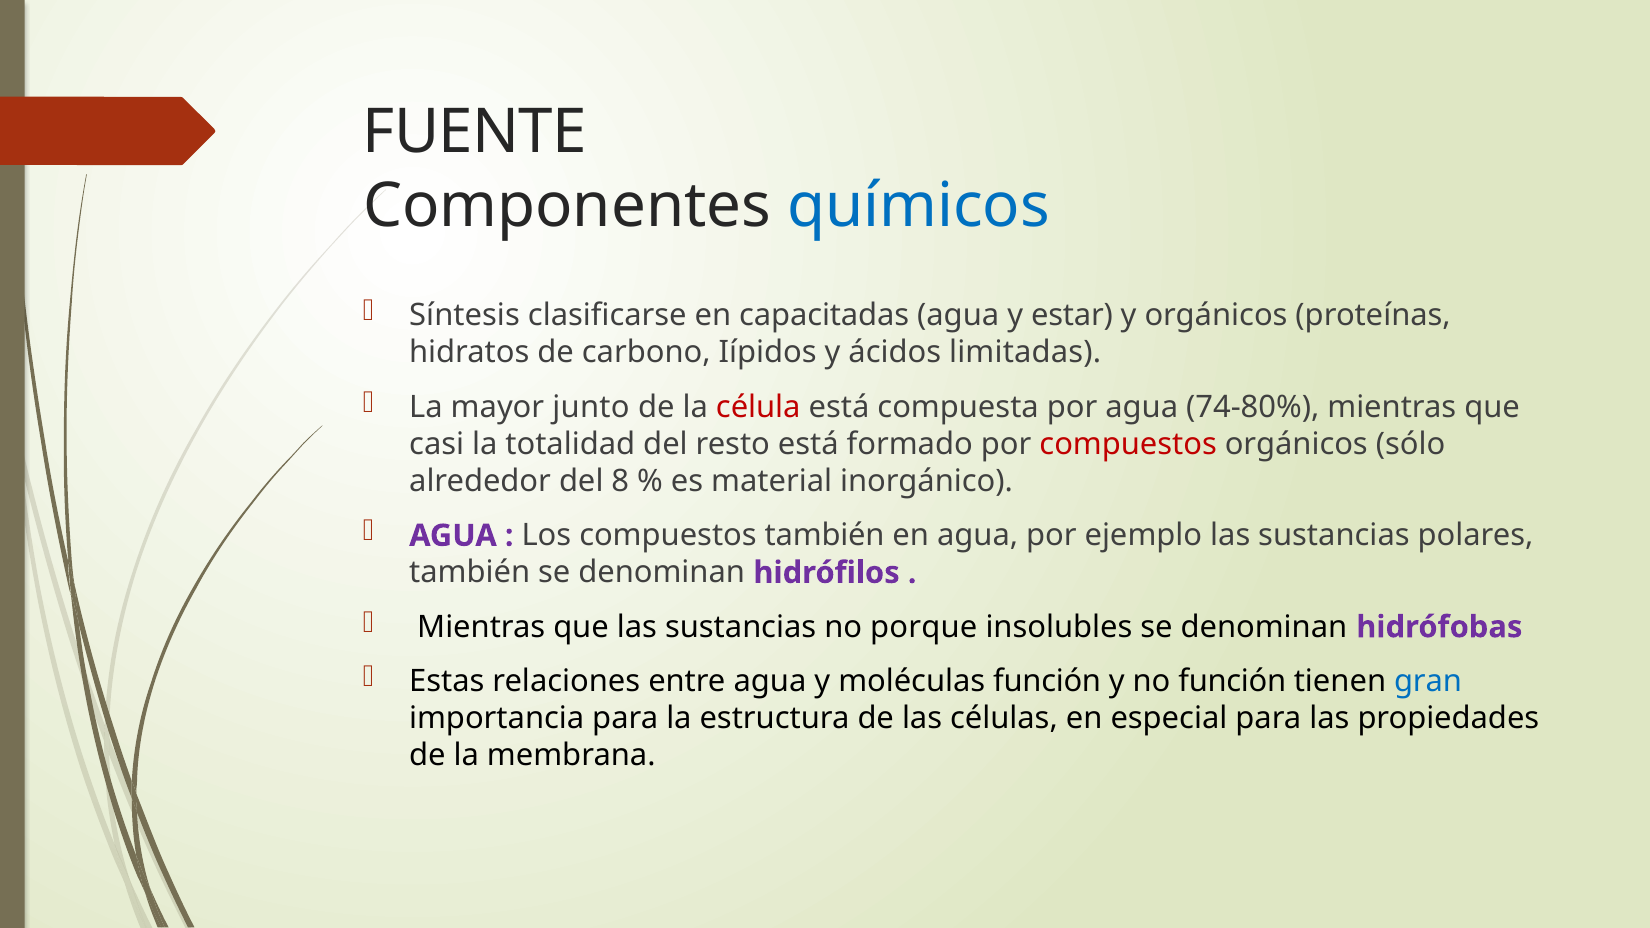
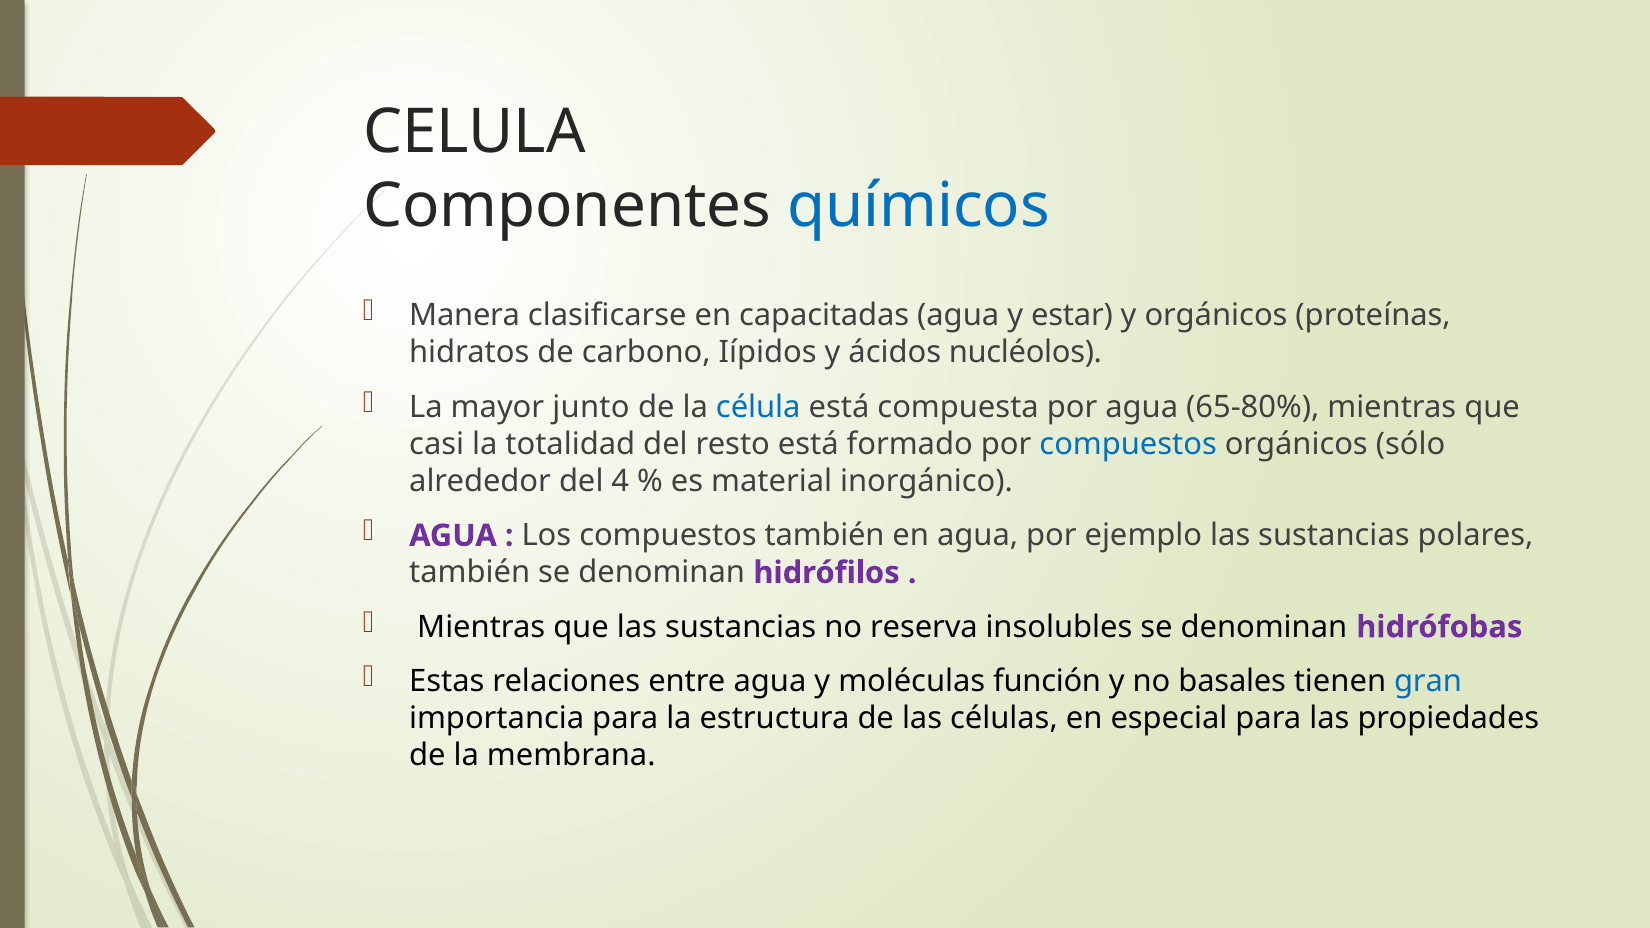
FUENTE: FUENTE -> CELULA
Síntesis: Síntesis -> Manera
limitadas: limitadas -> nucléolos
célula colour: red -> blue
74-80%: 74-80% -> 65-80%
compuestos at (1128, 444) colour: red -> blue
8: 8 -> 4
porque: porque -> reserva
no función: función -> basales
